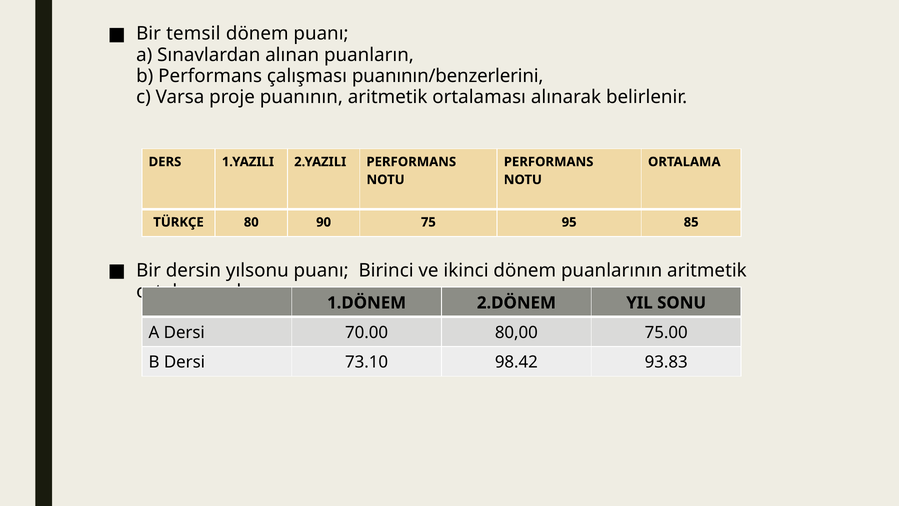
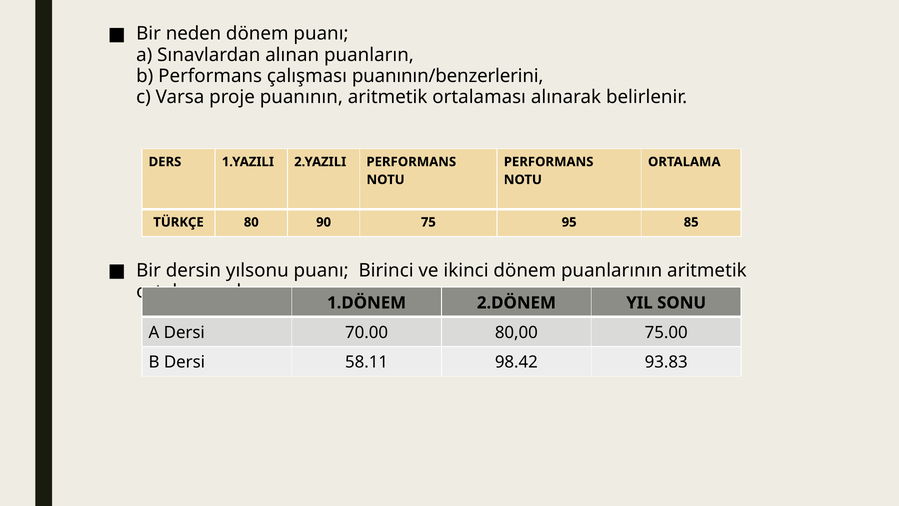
temsil: temsil -> neden
73.10: 73.10 -> 58.11
